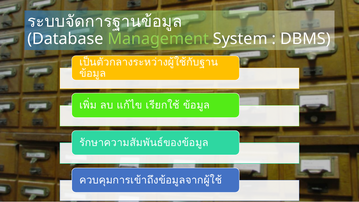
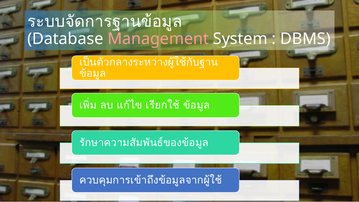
Management colour: light green -> pink
